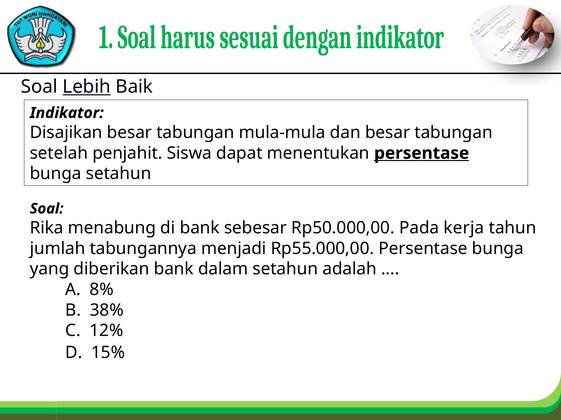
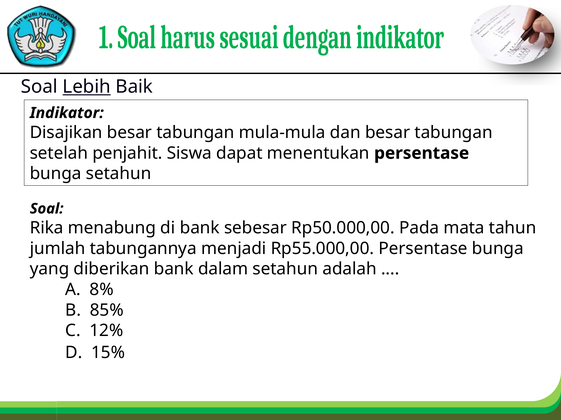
persentase at (422, 153) underline: present -> none
kerja: kerja -> mata
38%: 38% -> 85%
